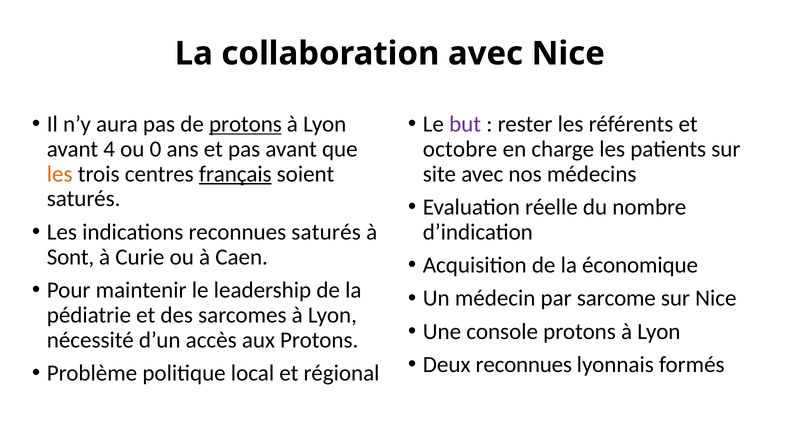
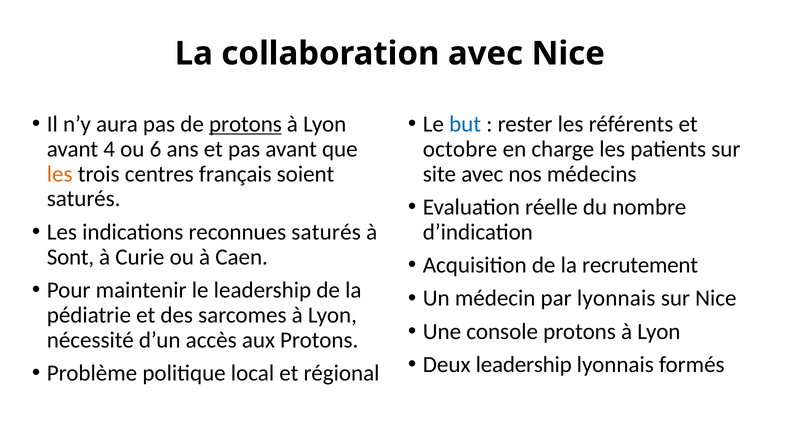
but colour: purple -> blue
0: 0 -> 6
français underline: present -> none
économique: économique -> recrutement
par sarcome: sarcome -> lyonnais
Deux reconnues: reconnues -> leadership
